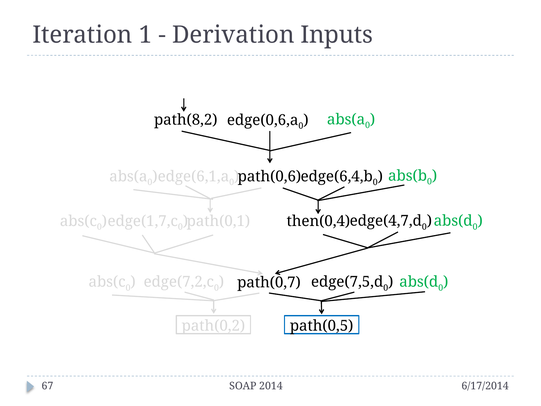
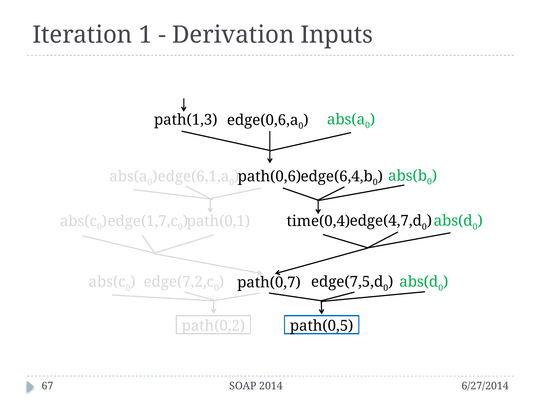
path(8,2: path(8,2 -> path(1,3
then(0,4: then(0,4 -> time(0,4
6/17/2014: 6/17/2014 -> 6/27/2014
